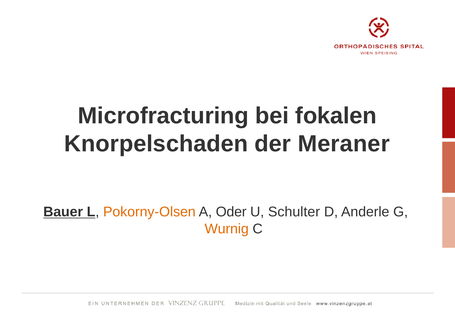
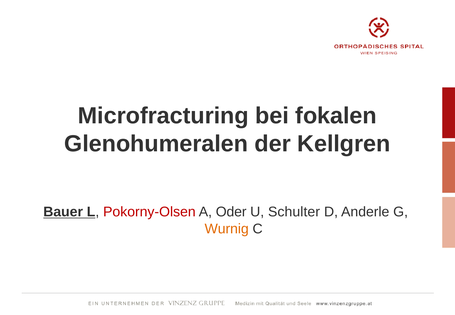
Knorpelschaden: Knorpelschaden -> Glenohumeralen
Meraner: Meraner -> Kellgren
Pokorny-Olsen colour: orange -> red
